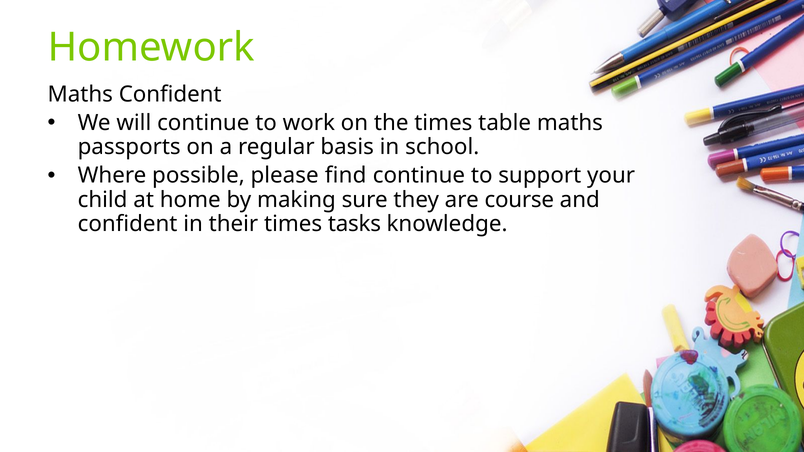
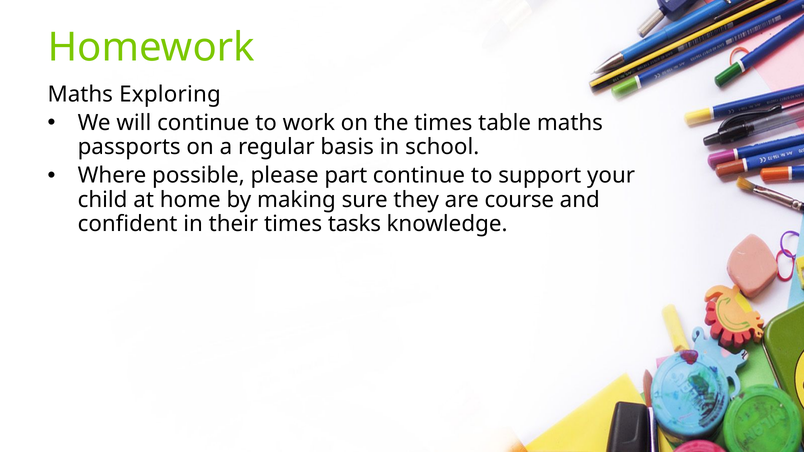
Maths Confident: Confident -> Exploring
find: find -> part
